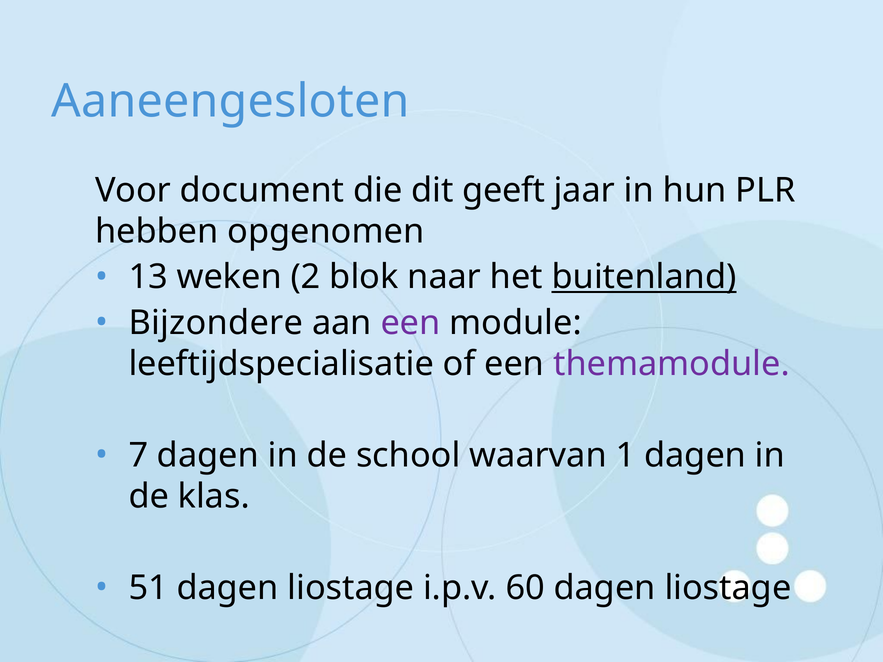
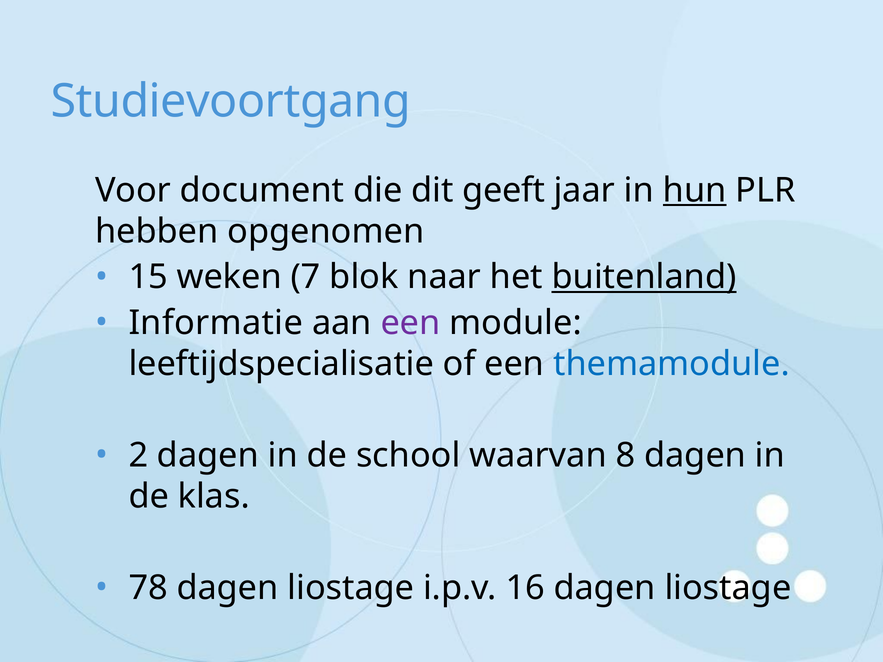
Aaneengesloten: Aaneengesloten -> Studievoortgang
hun underline: none -> present
13: 13 -> 15
2: 2 -> 7
Bijzondere: Bijzondere -> Informatie
themamodule colour: purple -> blue
7: 7 -> 2
1: 1 -> 8
51: 51 -> 78
60: 60 -> 16
